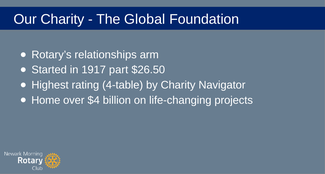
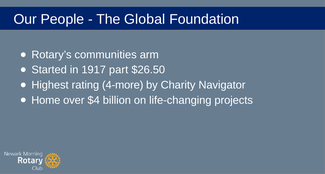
Our Charity: Charity -> People
relationships: relationships -> communities
4-table: 4-table -> 4-more
